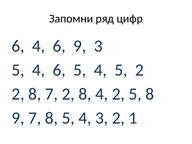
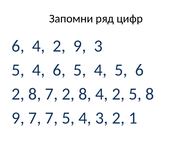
6 4 6: 6 -> 2
5 2: 2 -> 6
7 8: 8 -> 7
